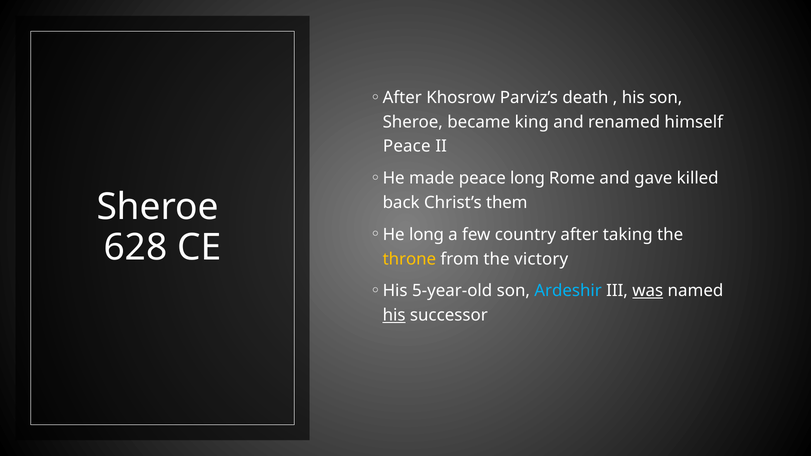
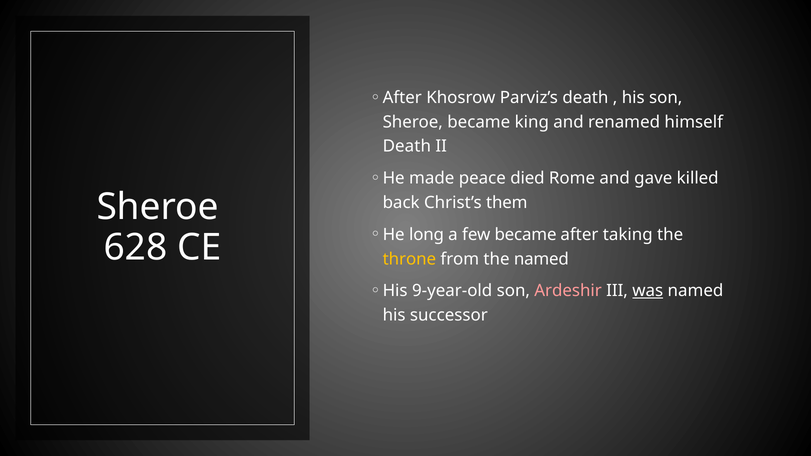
Peace at (407, 146): Peace -> Death
peace long: long -> died
few country: country -> became
the victory: victory -> named
5-year-old: 5-year-old -> 9-year-old
Ardeshir colour: light blue -> pink
his at (394, 315) underline: present -> none
